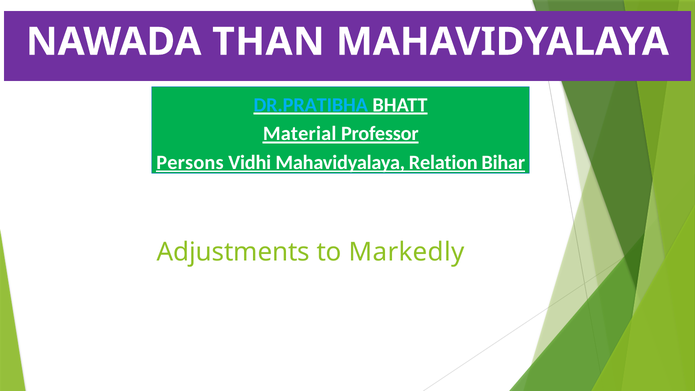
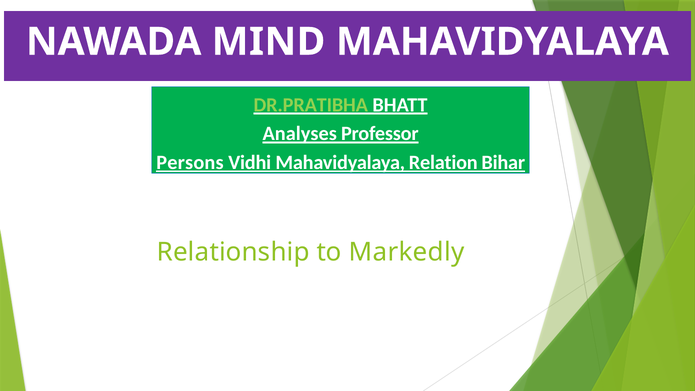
THAN: THAN -> MIND
DR.PRATIBHA colour: light blue -> light green
Material: Material -> Analyses
Adjustments: Adjustments -> Relationship
